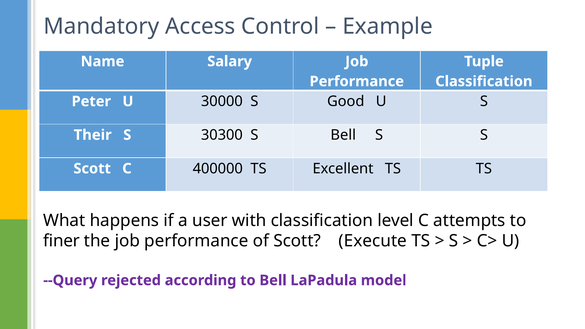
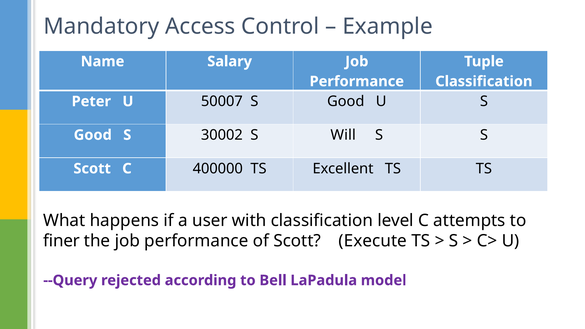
30000: 30000 -> 50007
Their at (93, 135): Their -> Good
30300: 30300 -> 30002
S Bell: Bell -> Will
